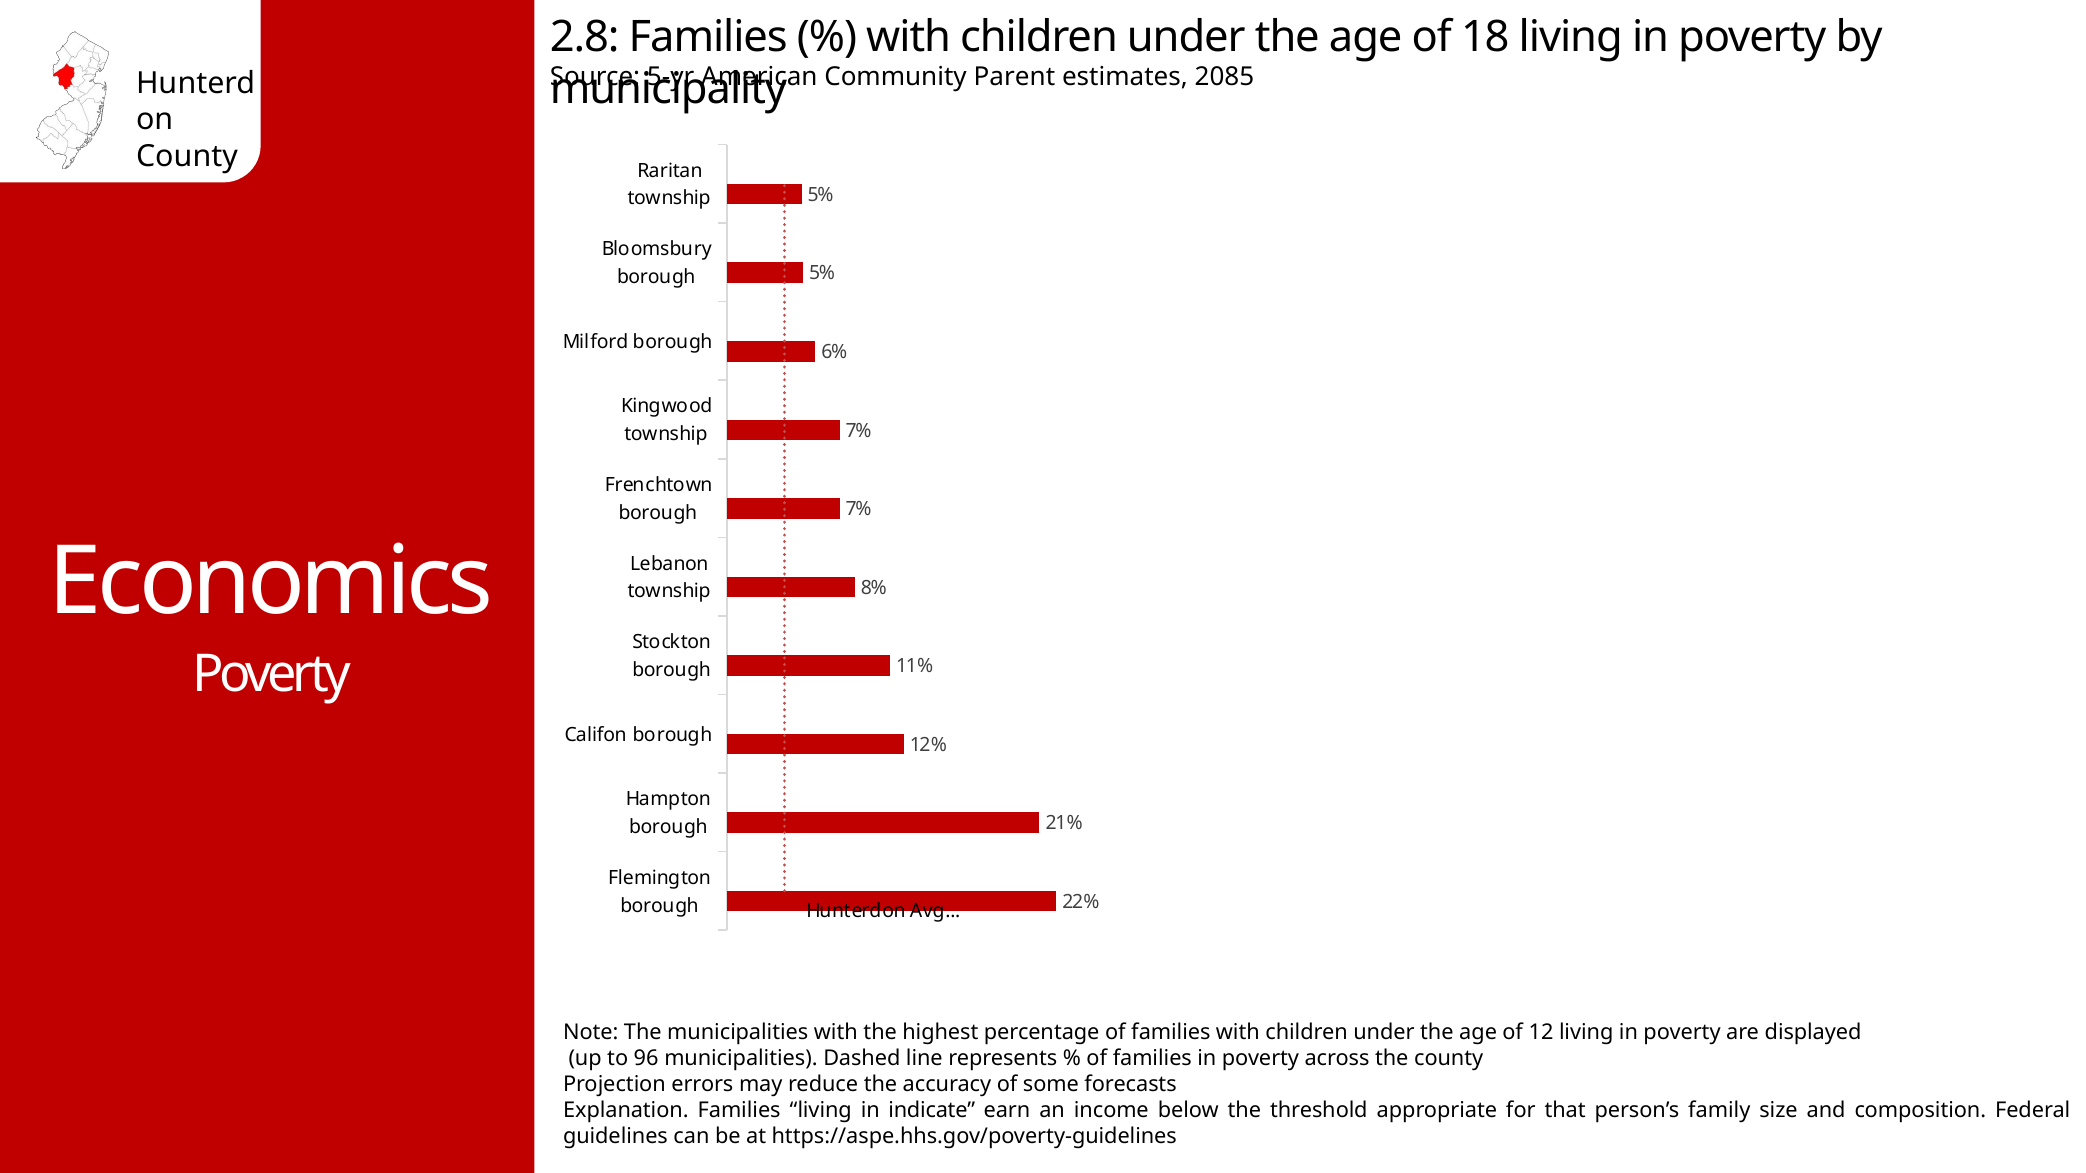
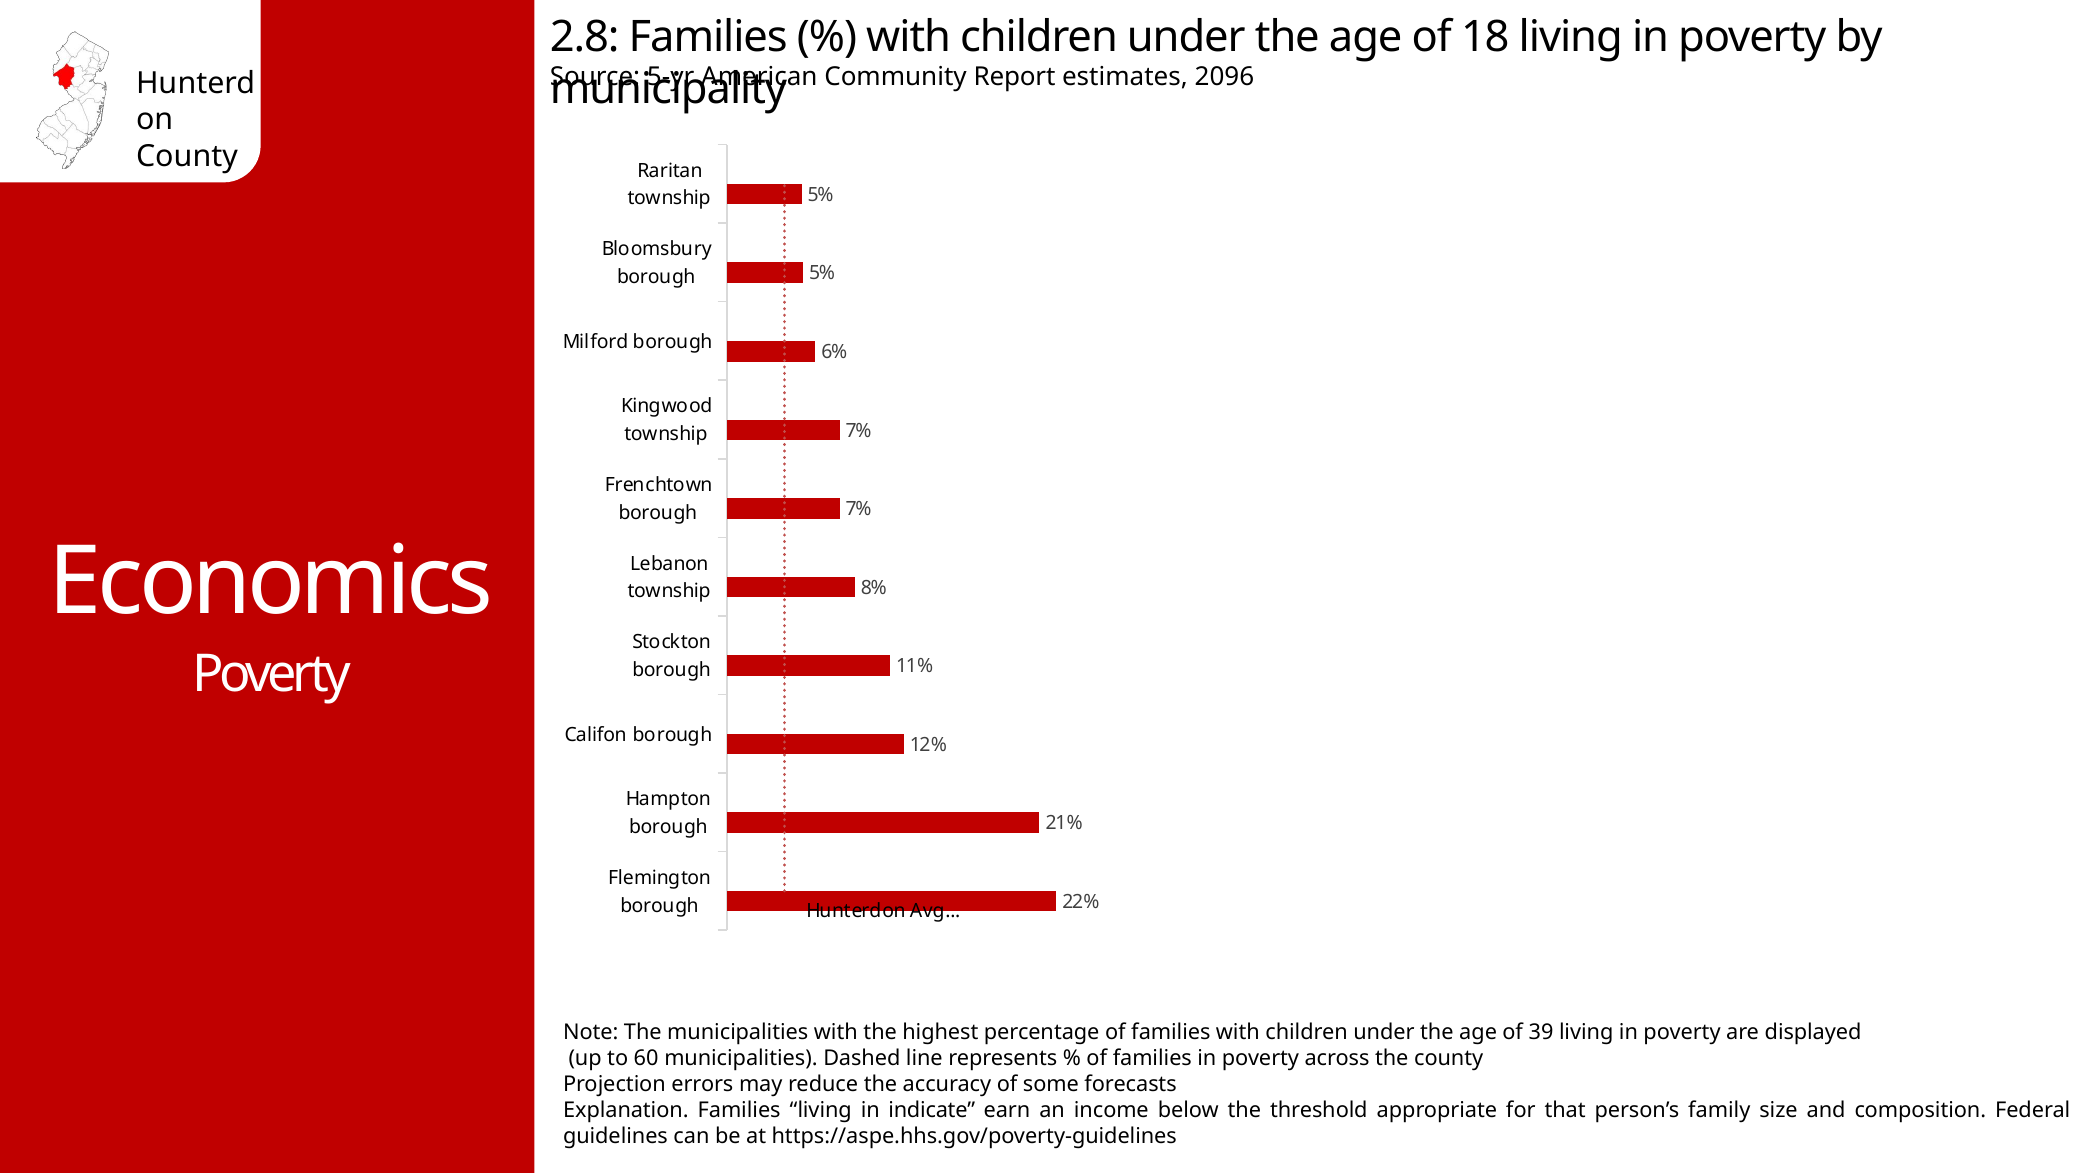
Parent: Parent -> Report
2085: 2085 -> 2096
12: 12 -> 39
96: 96 -> 60
